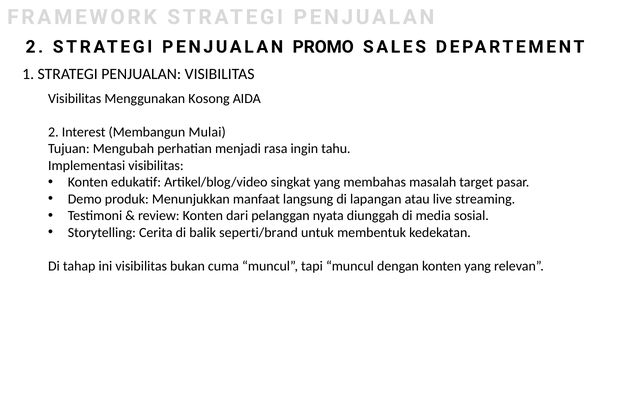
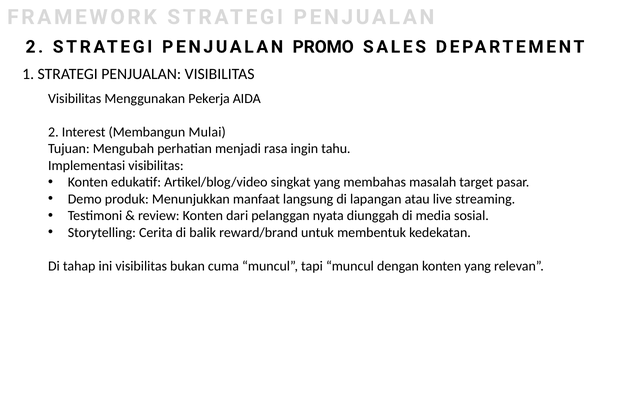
Kosong: Kosong -> Pekerja
seperti/brand: seperti/brand -> reward/brand
